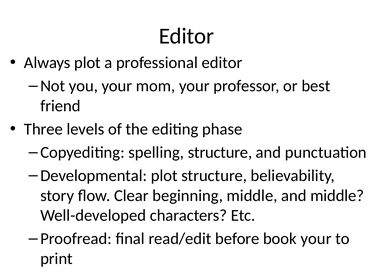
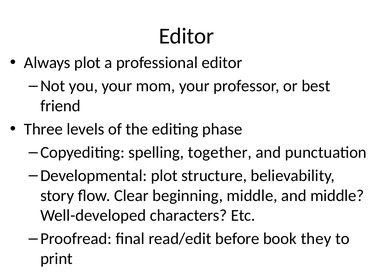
spelling structure: structure -> together
book your: your -> they
